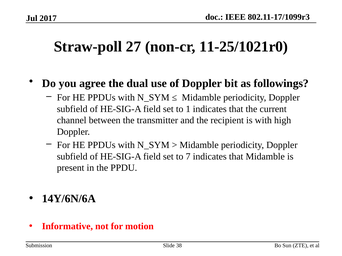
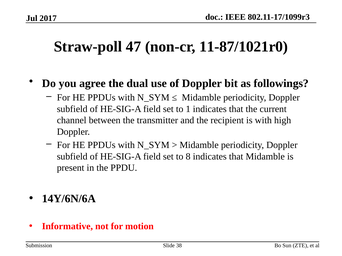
27: 27 -> 47
11-25/1021r0: 11-25/1021r0 -> 11-87/1021r0
7: 7 -> 8
